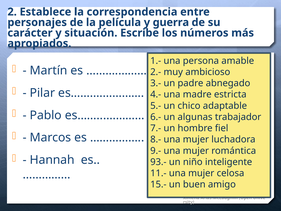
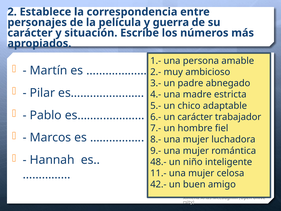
un algunas: algunas -> carácter
93.-: 93.- -> 48.-
15.-: 15.- -> 42.-
